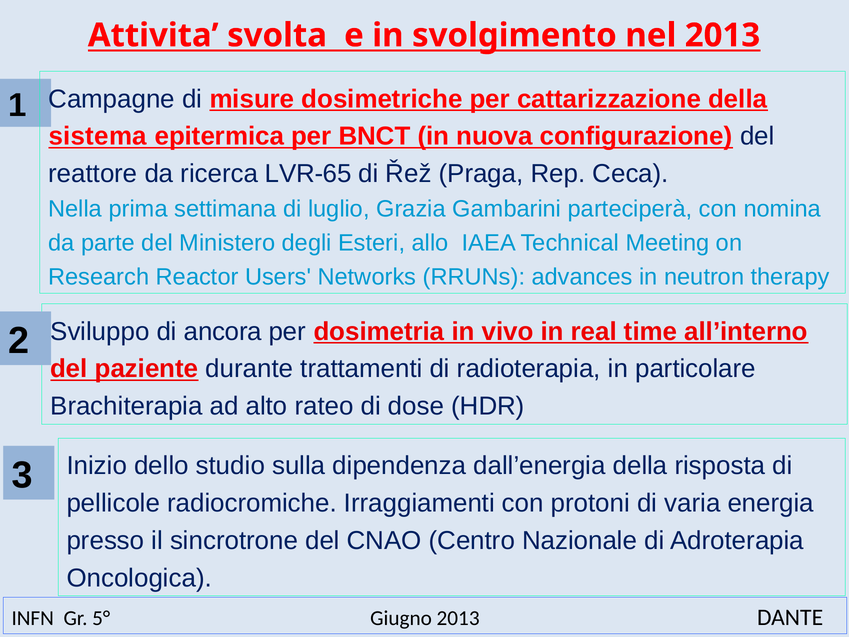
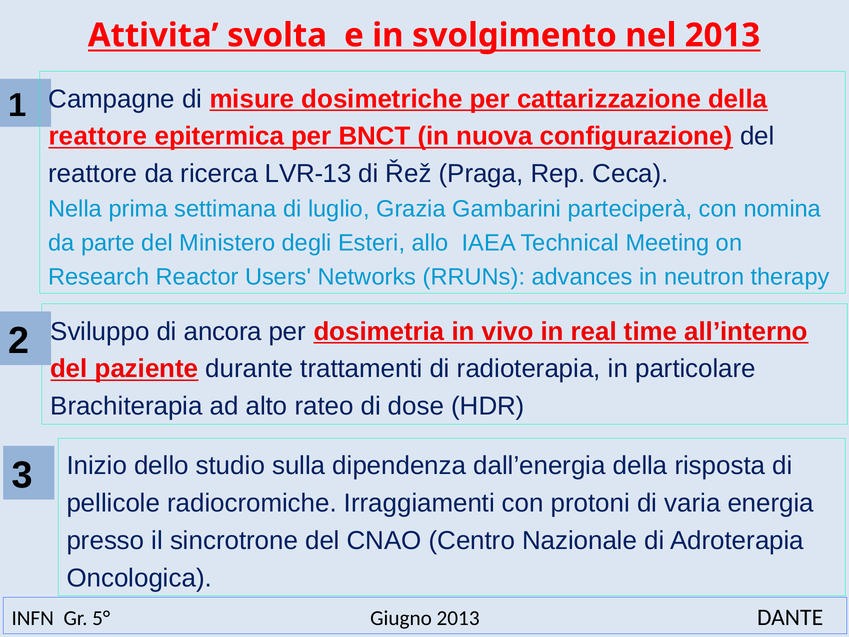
sistema at (98, 136): sistema -> reattore
LVR-65: LVR-65 -> LVR-13
